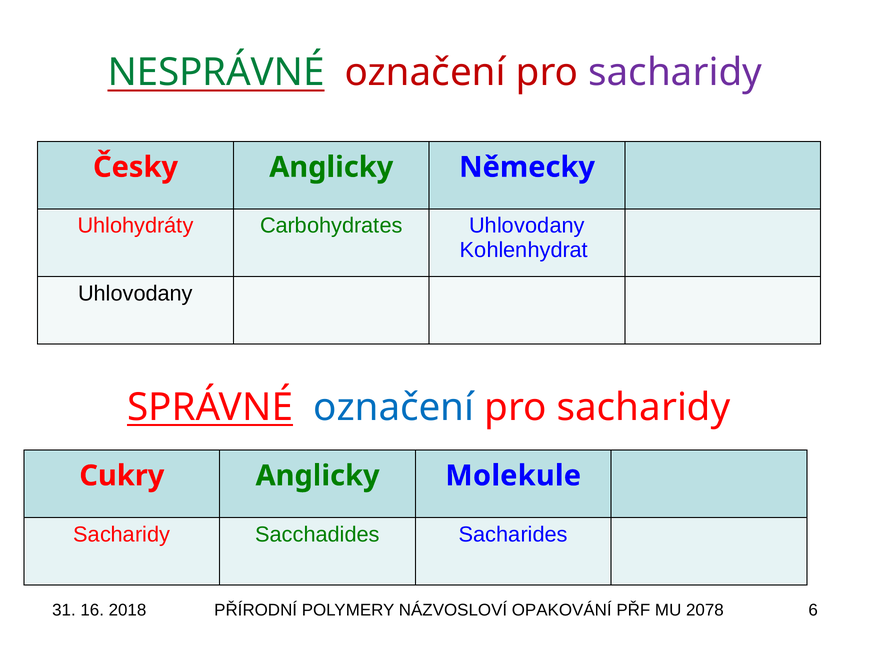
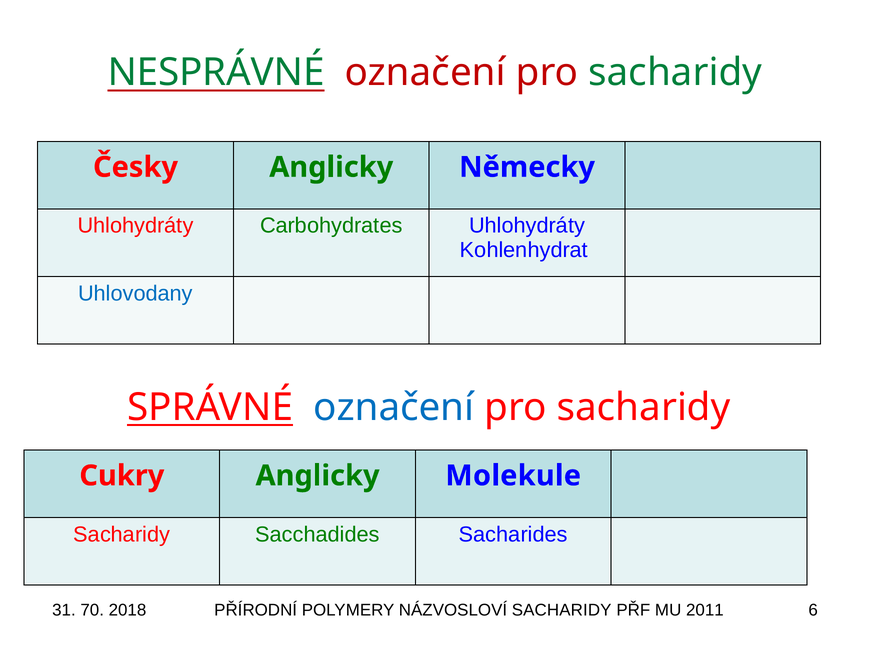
sacharidy at (675, 73) colour: purple -> green
Carbohydrates Uhlovodany: Uhlovodany -> Uhlohydráty
Uhlovodany at (135, 293) colour: black -> blue
16: 16 -> 70
NÁZVOSLOVÍ OPAKOVÁNÍ: OPAKOVÁNÍ -> SACHARIDY
2078: 2078 -> 2011
